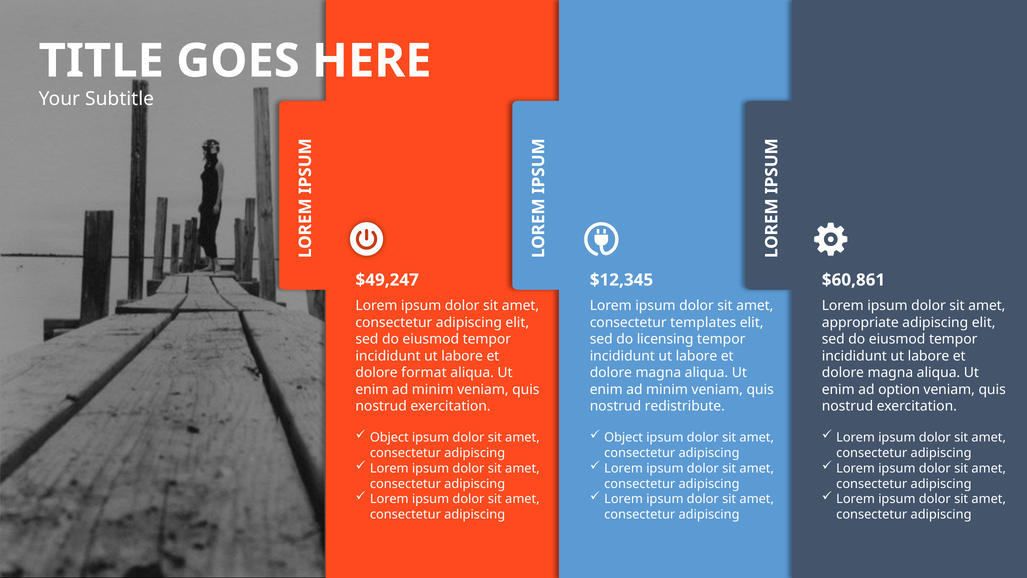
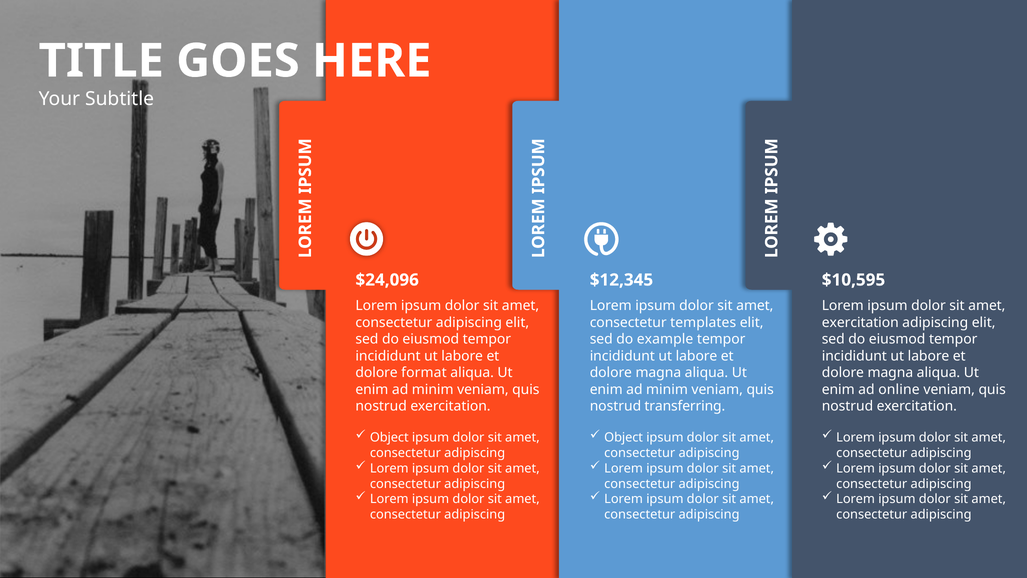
$49,247: $49,247 -> $24,096
$60,861: $60,861 -> $10,595
appropriate at (860, 322): appropriate -> exercitation
licensing: licensing -> example
option: option -> online
redistribute: redistribute -> transferring
